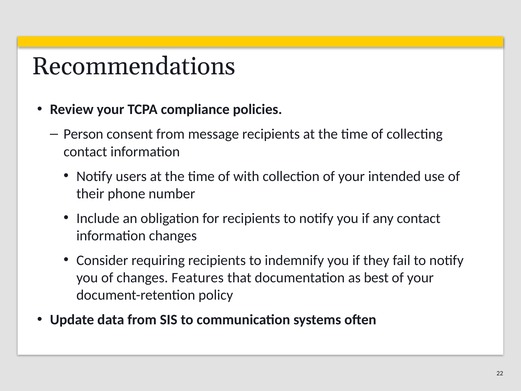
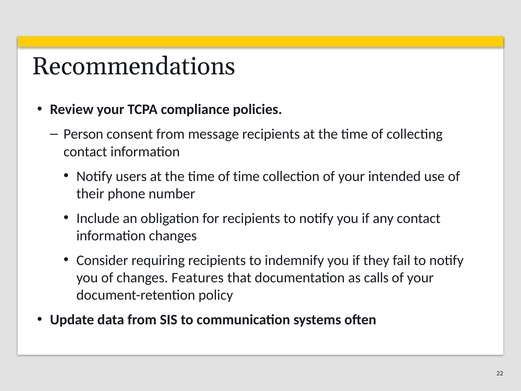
of with: with -> time
best: best -> calls
